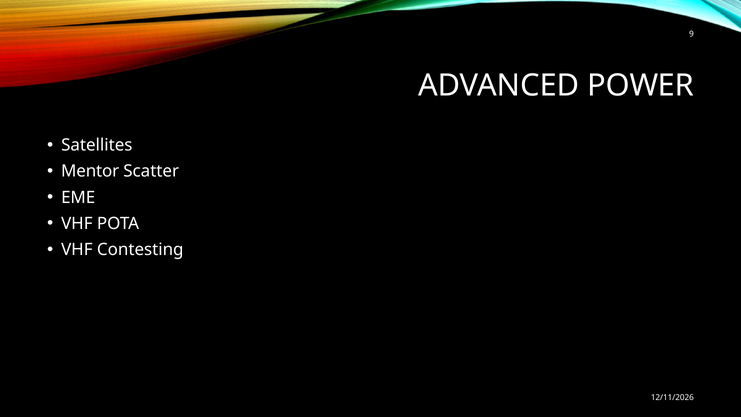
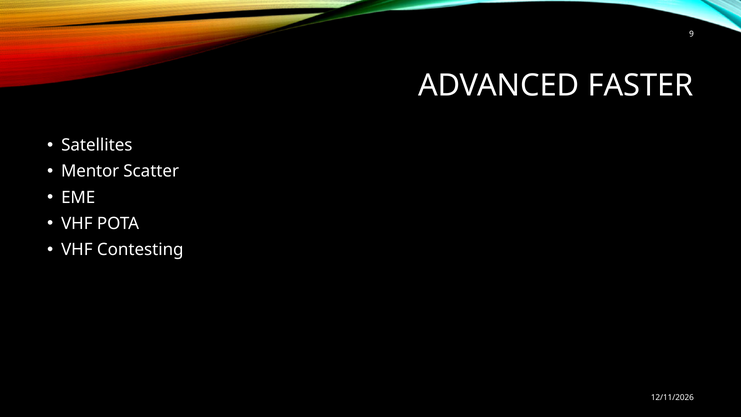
POWER: POWER -> FASTER
